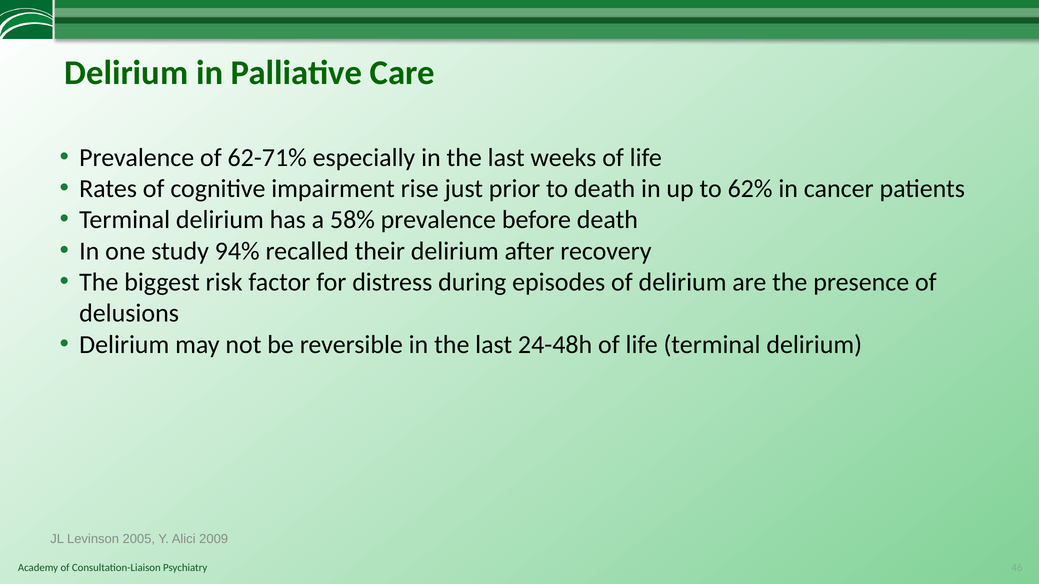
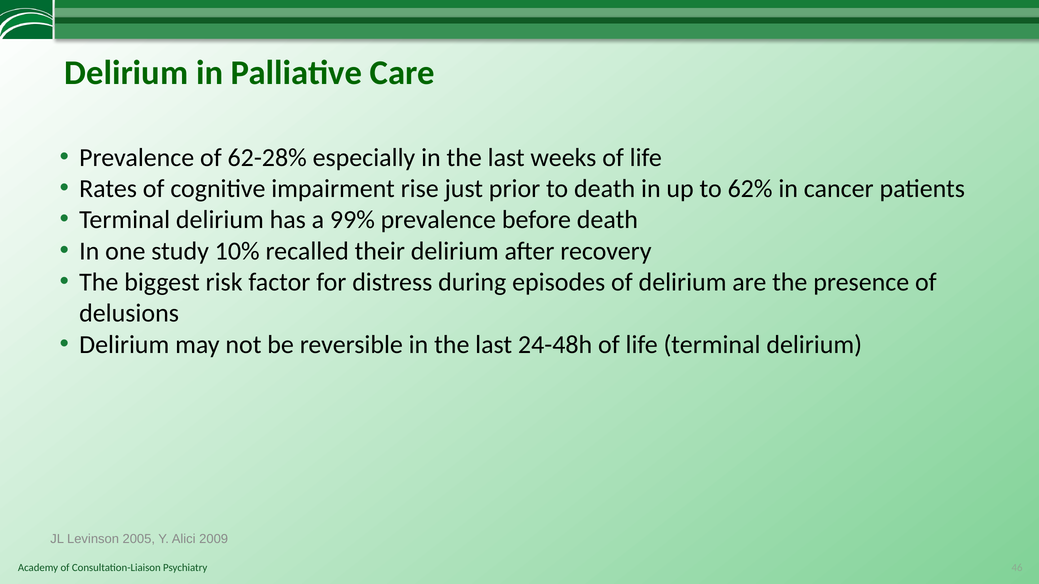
62-71%: 62-71% -> 62-28%
58%: 58% -> 99%
94%: 94% -> 10%
